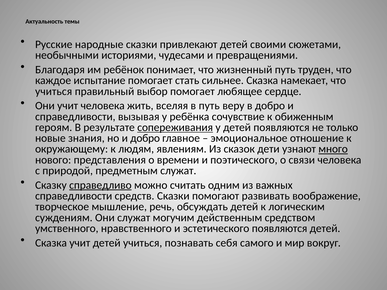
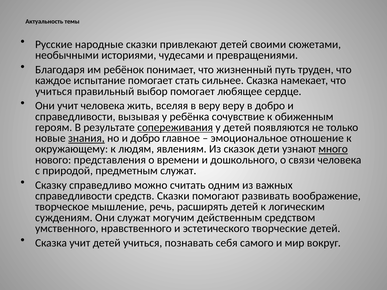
в путь: путь -> веру
знания underline: none -> present
поэтического: поэтического -> дошкольного
справедливо underline: present -> none
обсуждать: обсуждать -> расширять
эстетического появляются: появляются -> творческие
